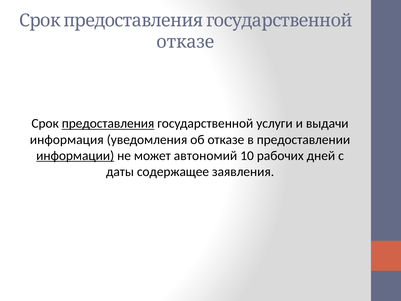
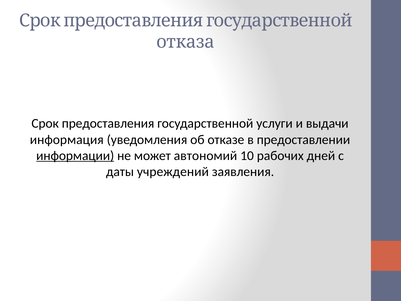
отказе at (186, 42): отказе -> отказа
предоставления underline: present -> none
содержащее: содержащее -> учреждений
